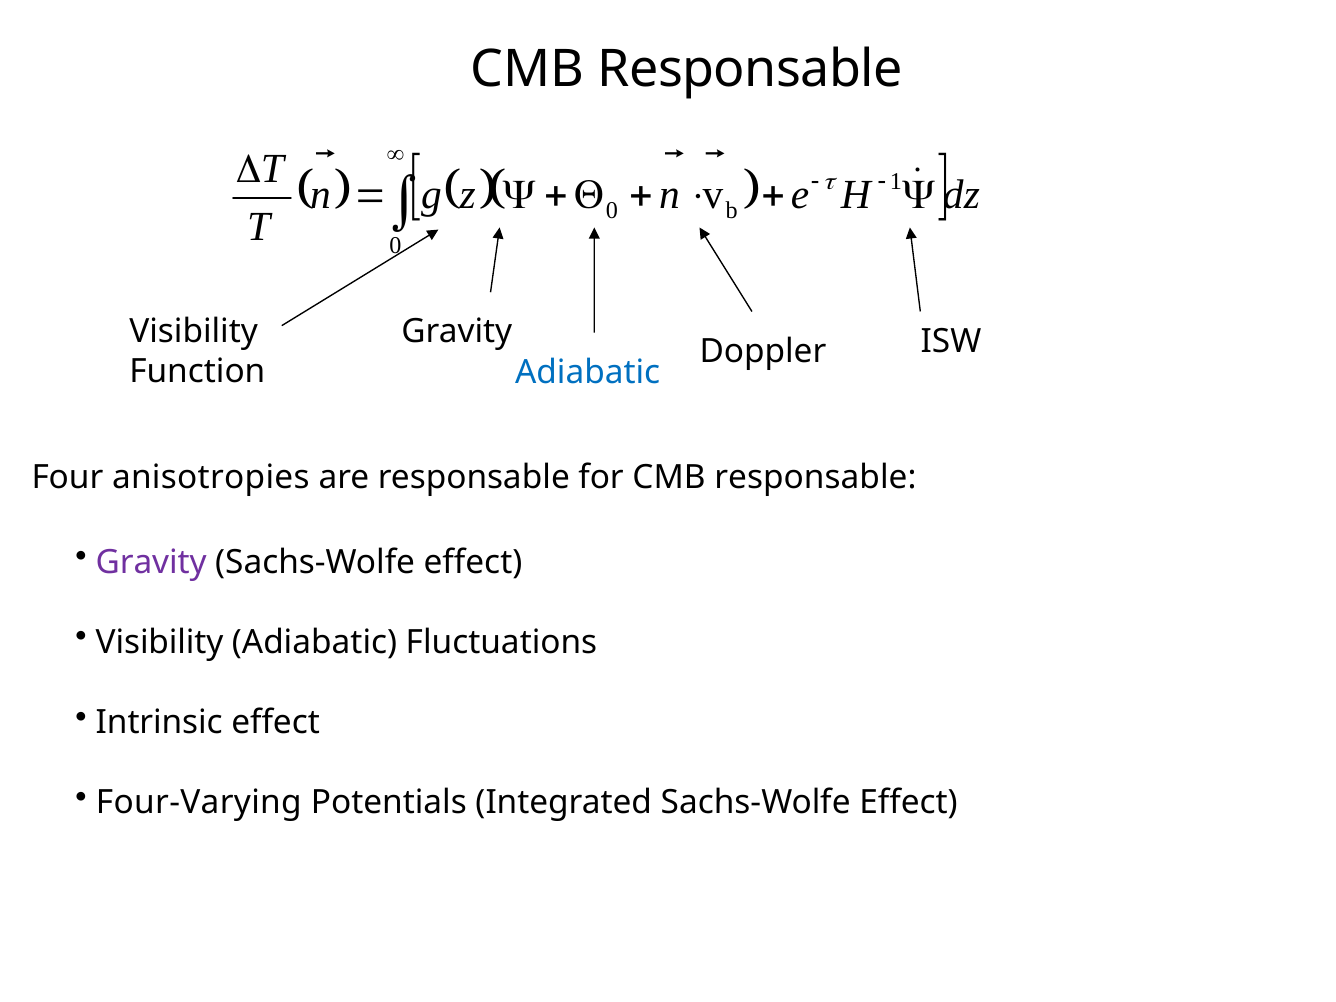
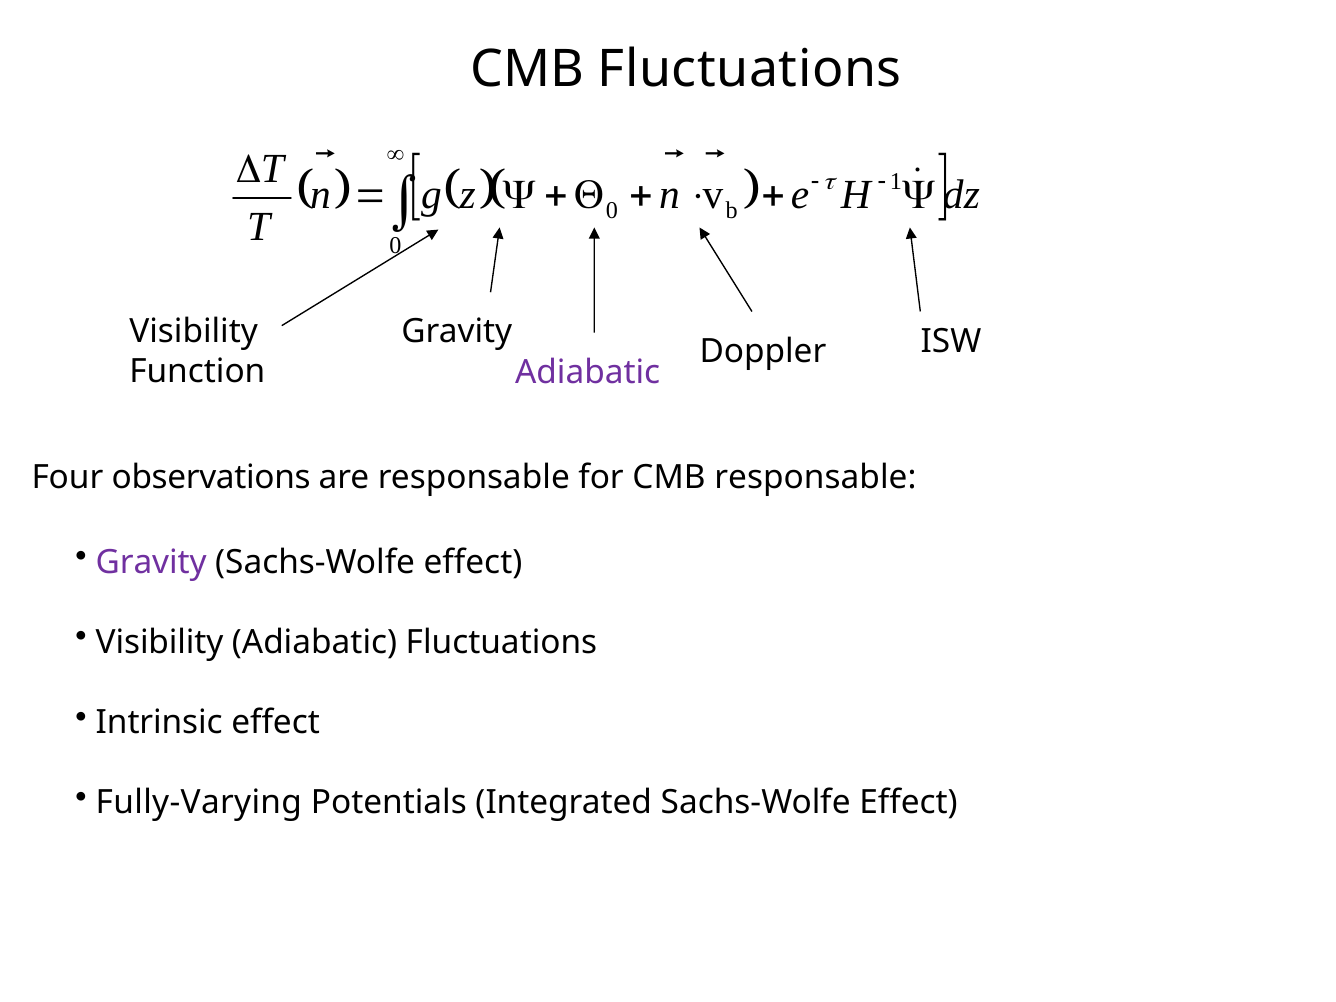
Responsable at (750, 69): Responsable -> Fluctuations
Adiabatic at (588, 373) colour: blue -> purple
anisotropies: anisotropies -> observations
Four-Varying: Four-Varying -> Fully-Varying
